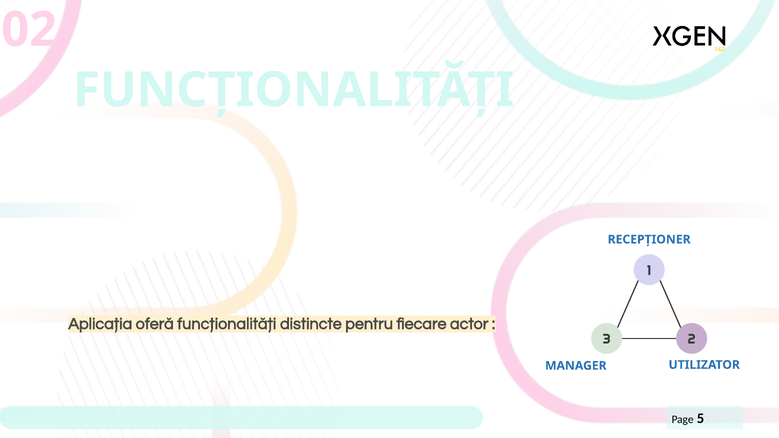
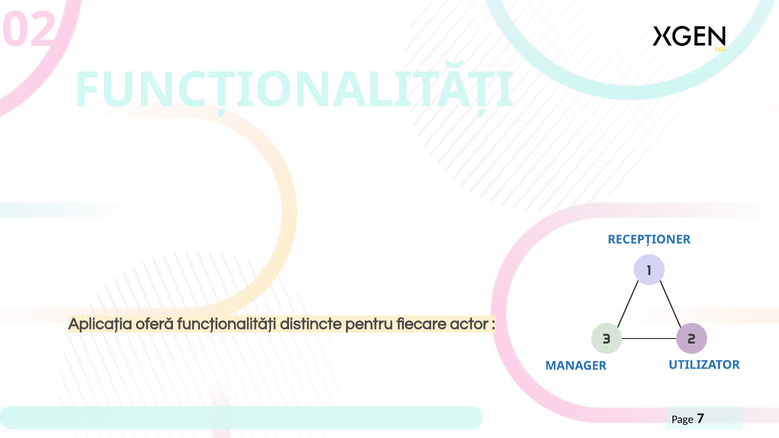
5: 5 -> 7
